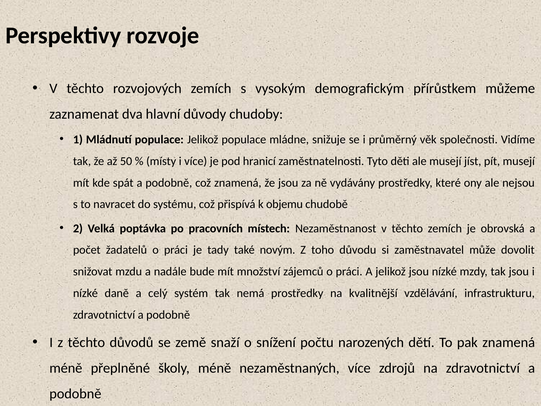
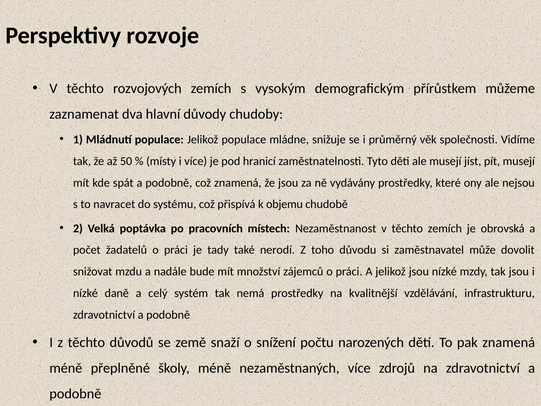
novým: novým -> nerodí
